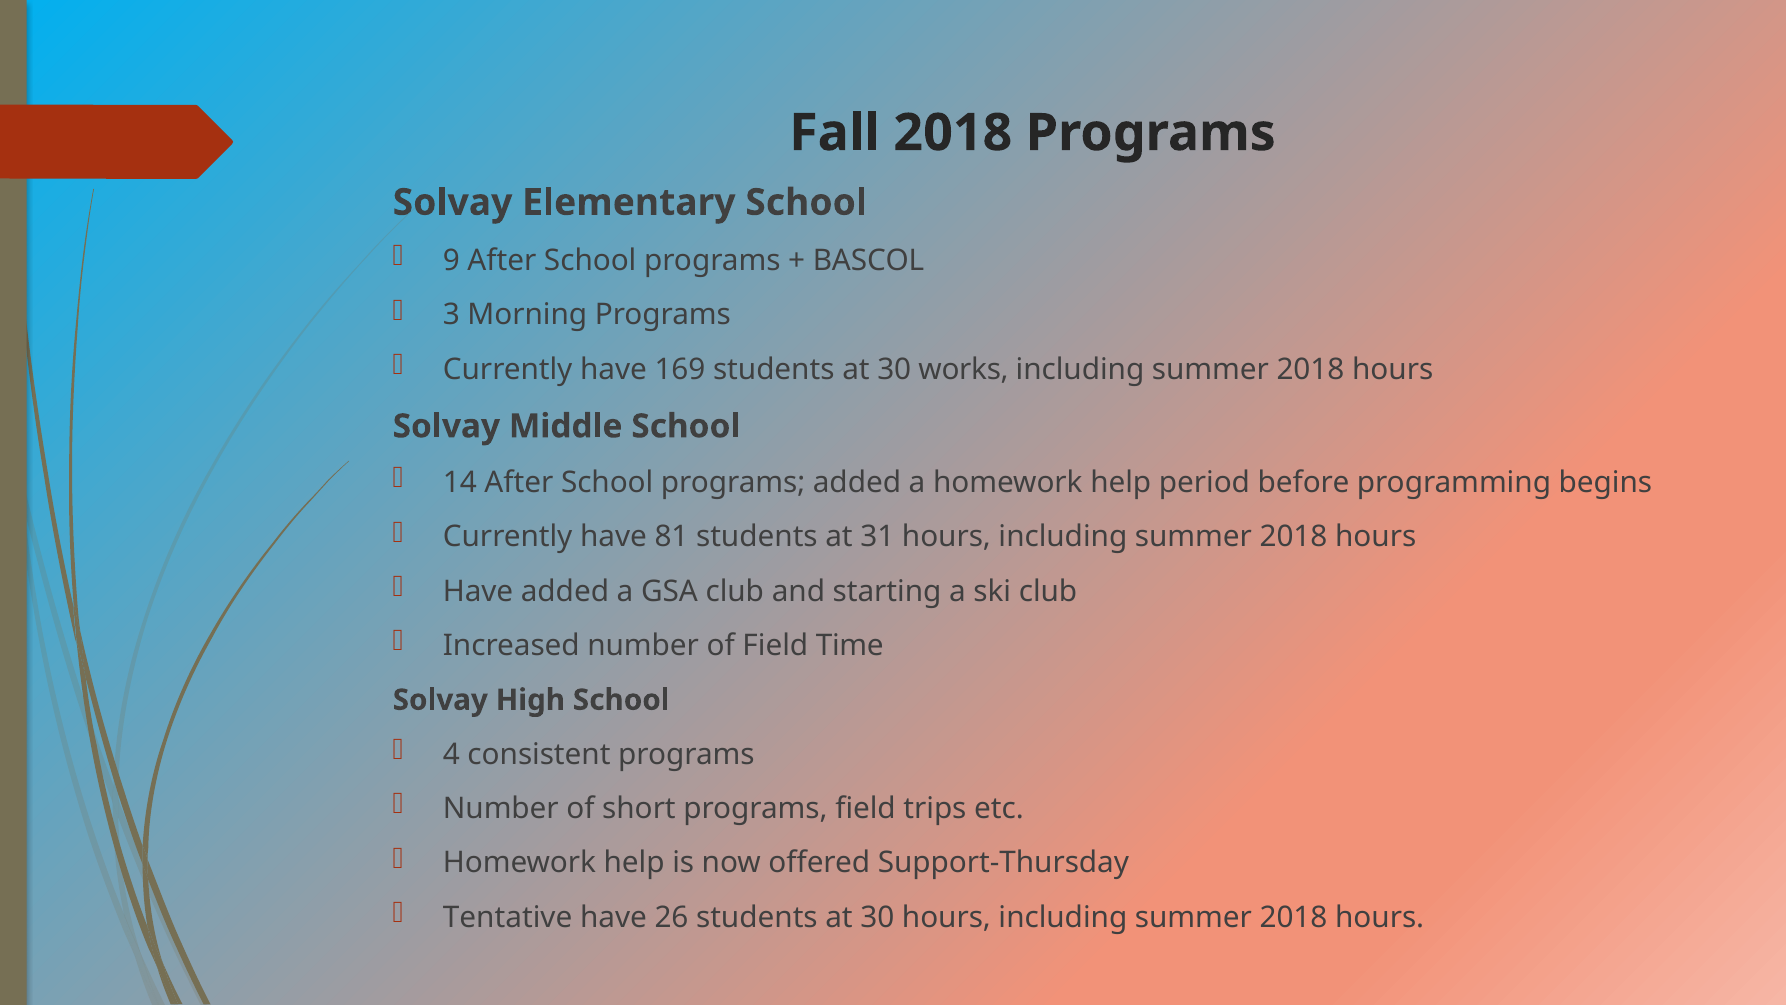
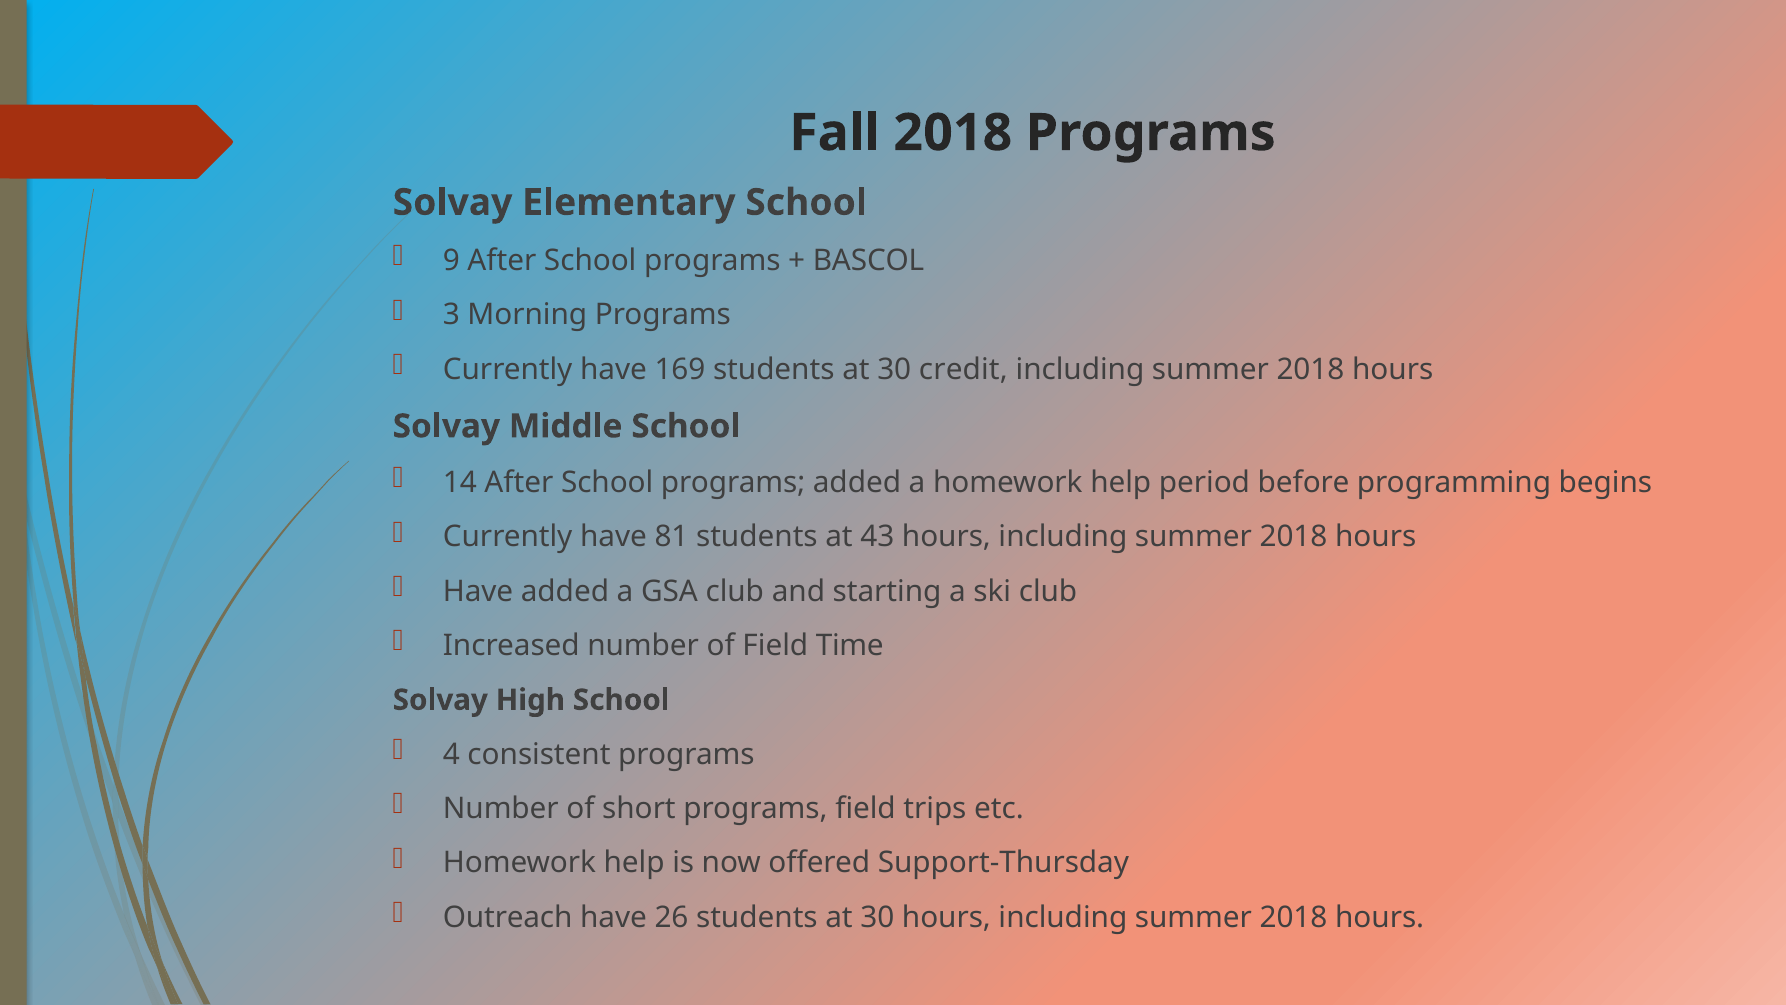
works: works -> credit
31: 31 -> 43
Tentative: Tentative -> Outreach
